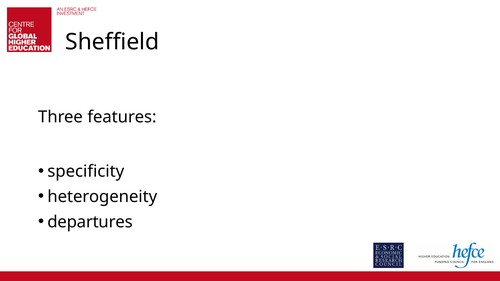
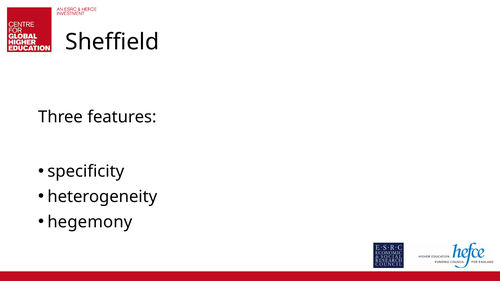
departures: departures -> hegemony
